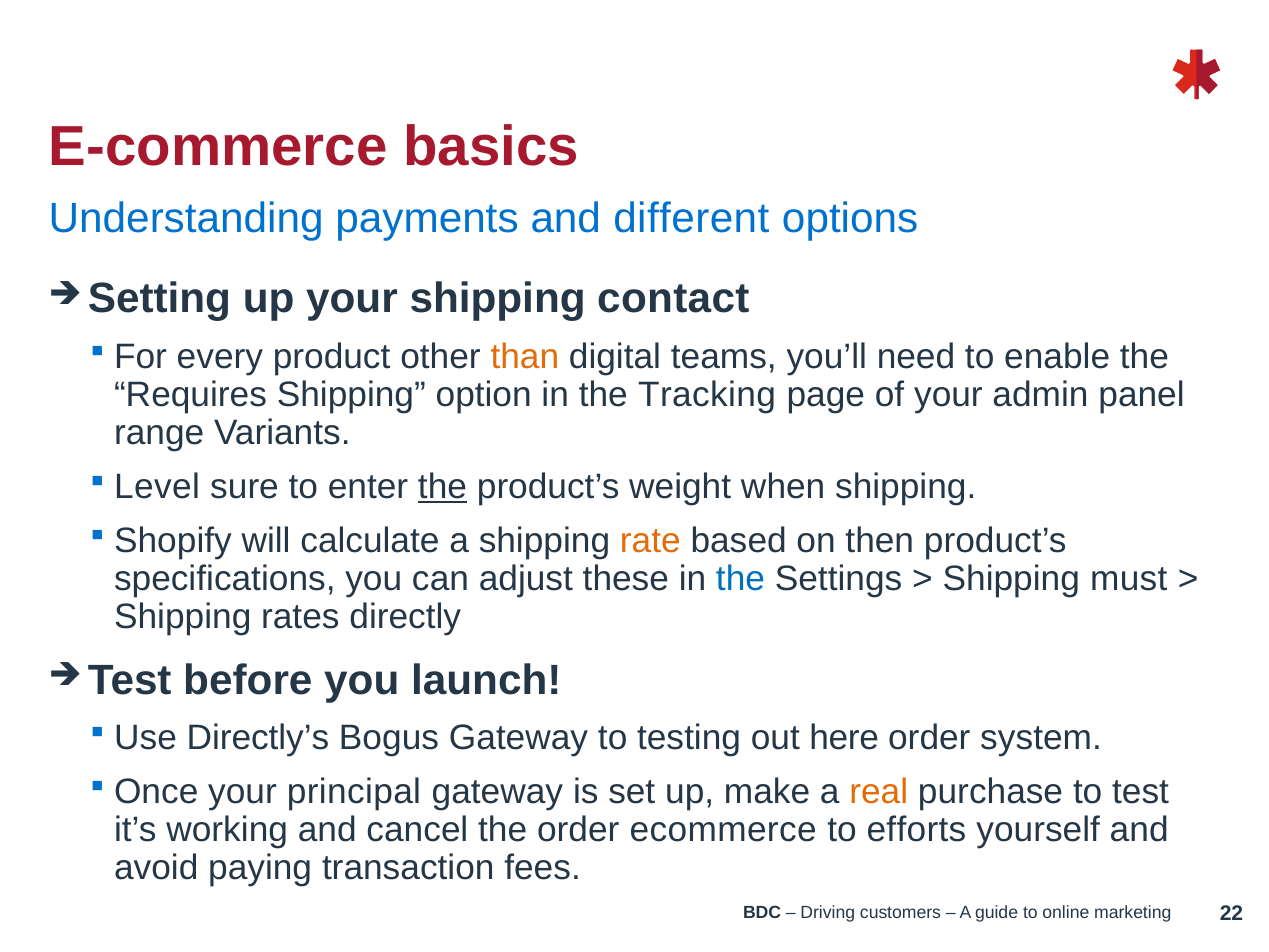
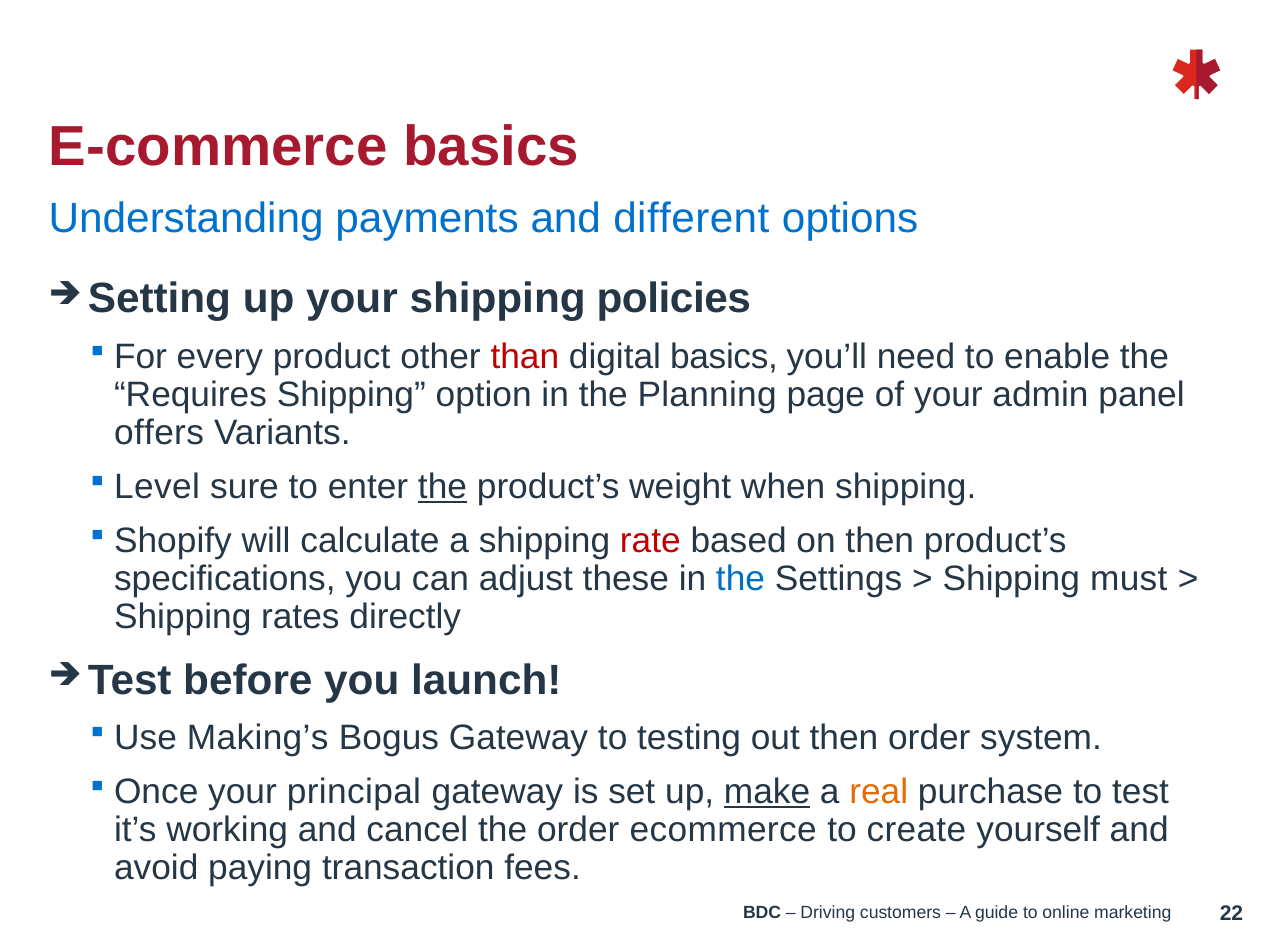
contact: contact -> policies
than colour: orange -> red
digital teams: teams -> basics
Tracking: Tracking -> Planning
range: range -> offers
rate colour: orange -> red
Directly’s: Directly’s -> Making’s
out here: here -> then
make underline: none -> present
efforts: efforts -> create
